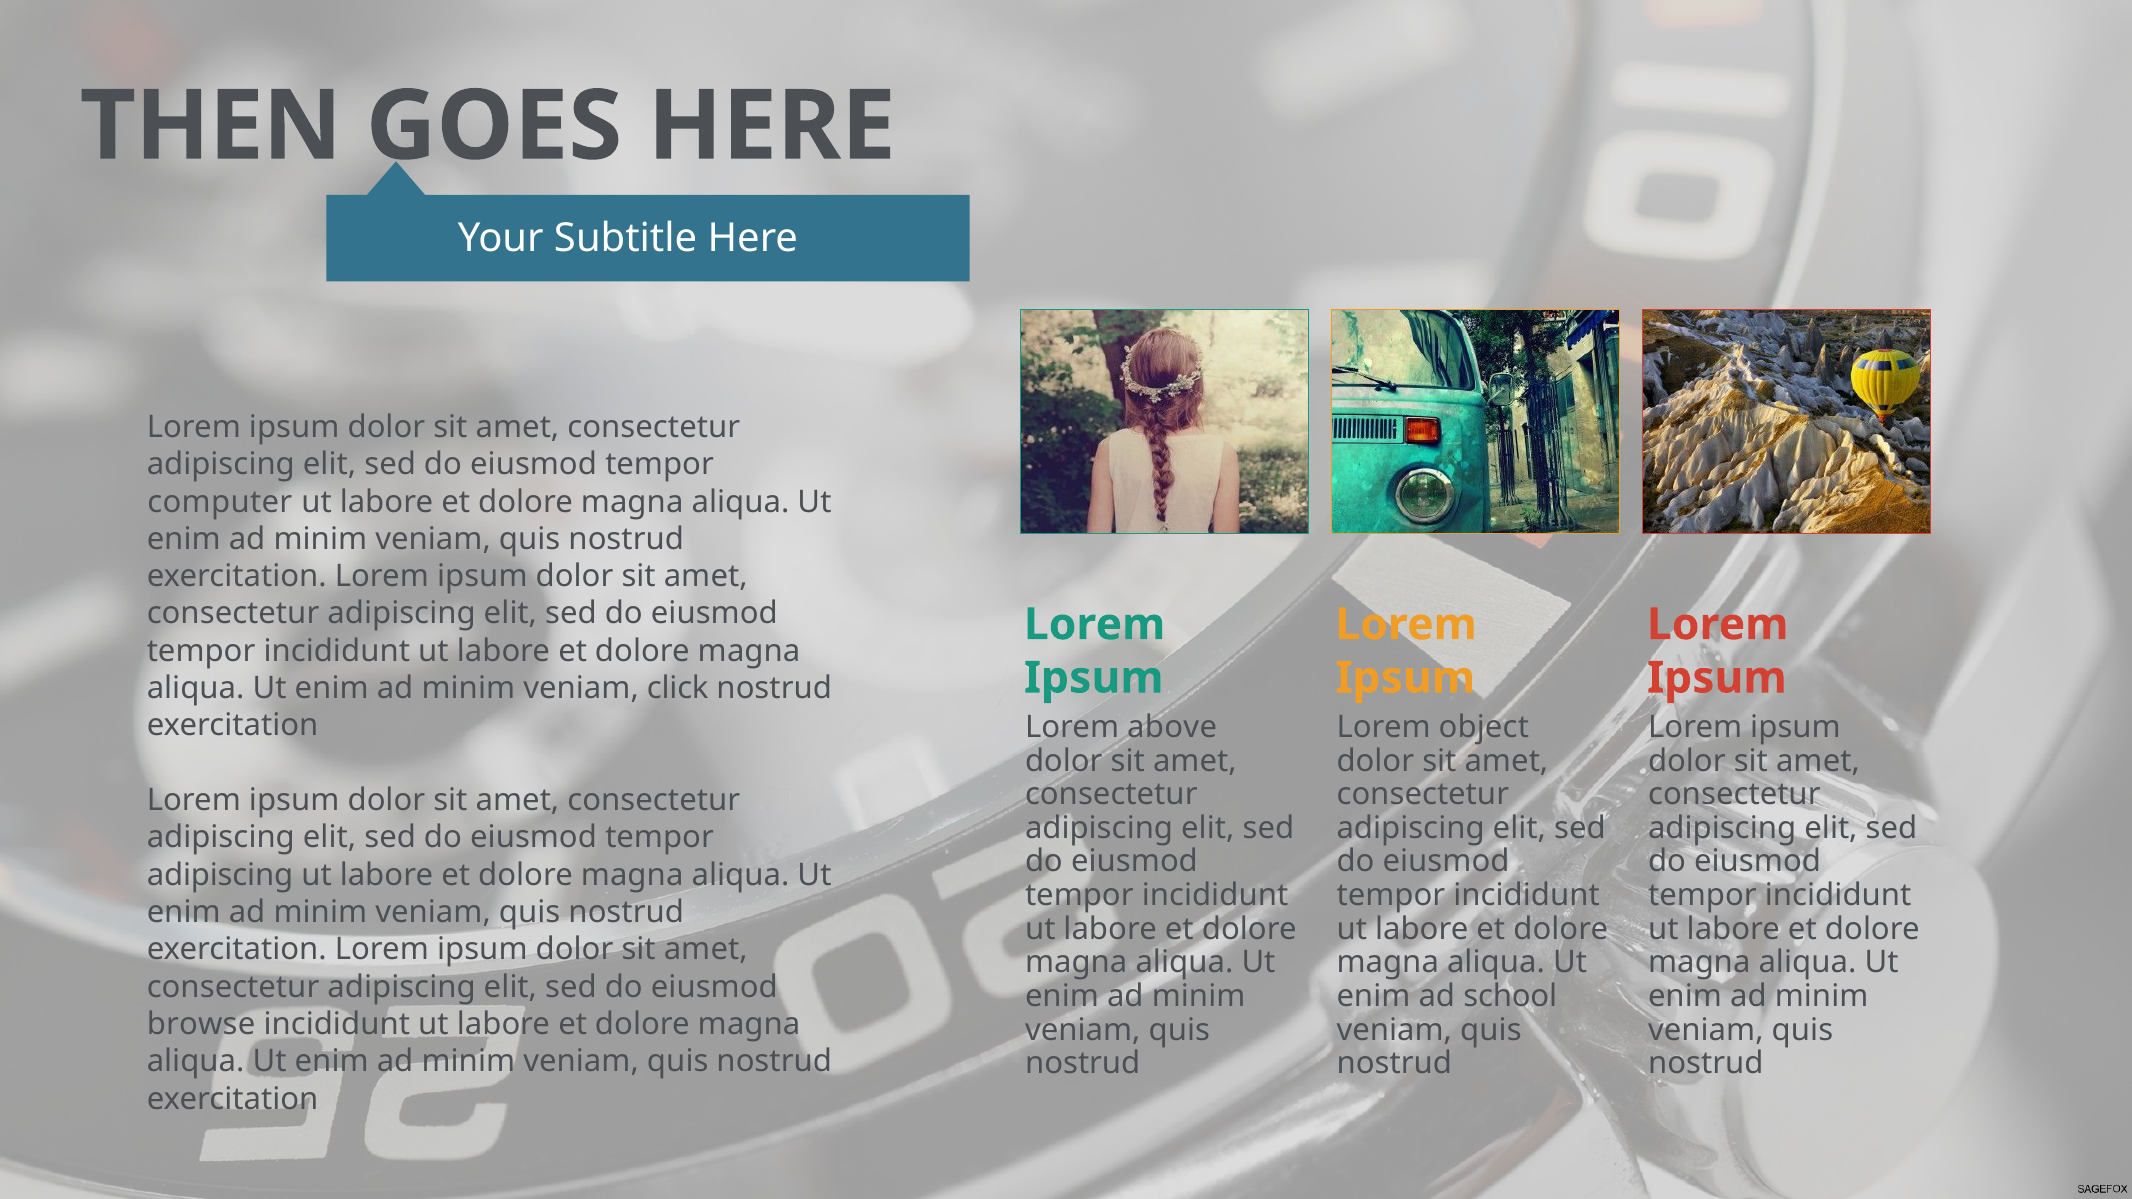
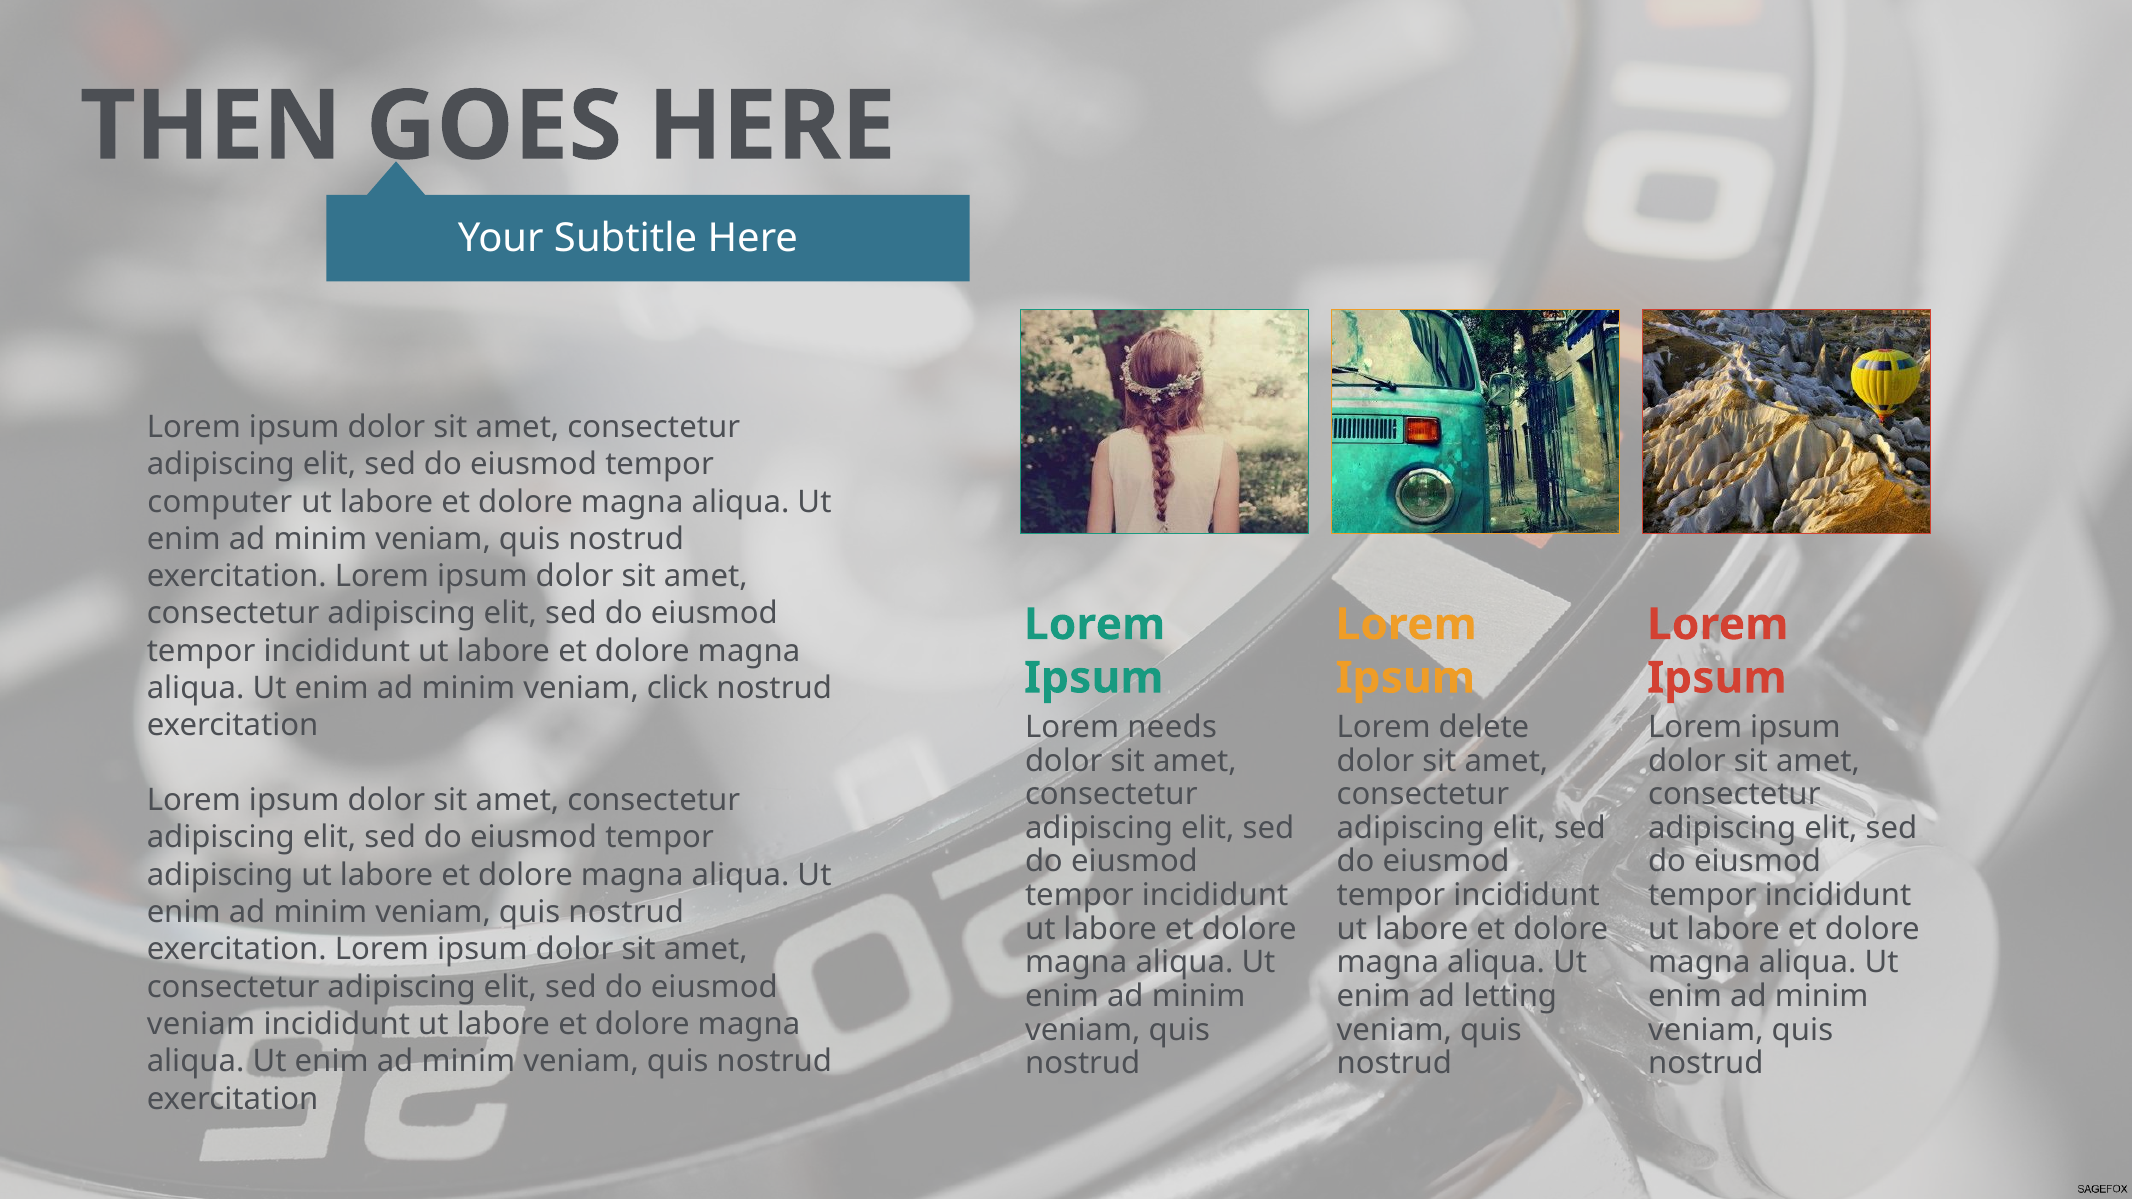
above: above -> needs
object: object -> delete
school: school -> letting
browse at (201, 1024): browse -> veniam
